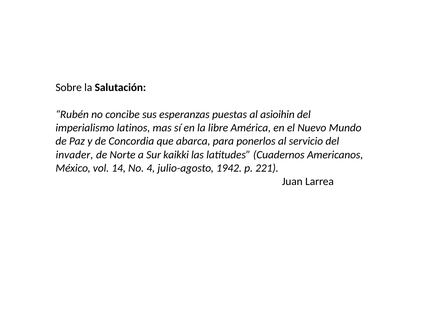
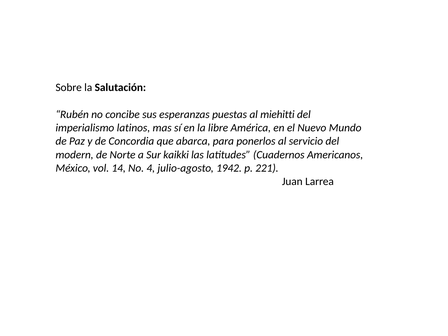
asioihin: asioihin -> miehitti
invader: invader -> modern
